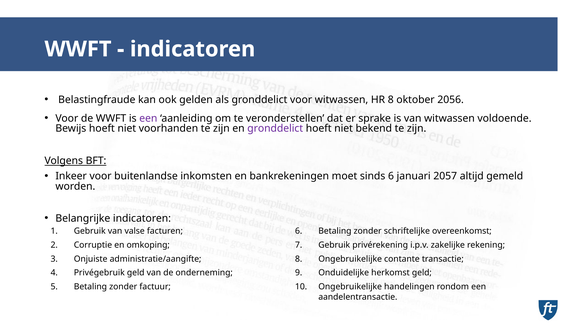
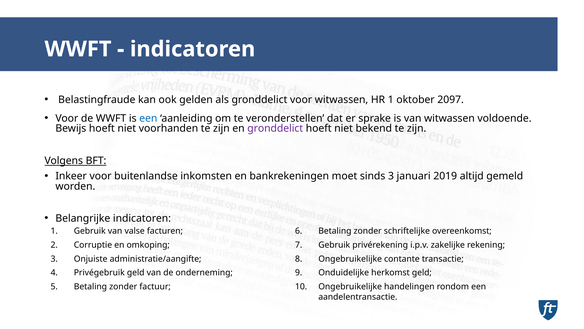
HR 8: 8 -> 1
2056: 2056 -> 2097
een at (148, 118) colour: purple -> blue
sinds 6: 6 -> 3
2057: 2057 -> 2019
